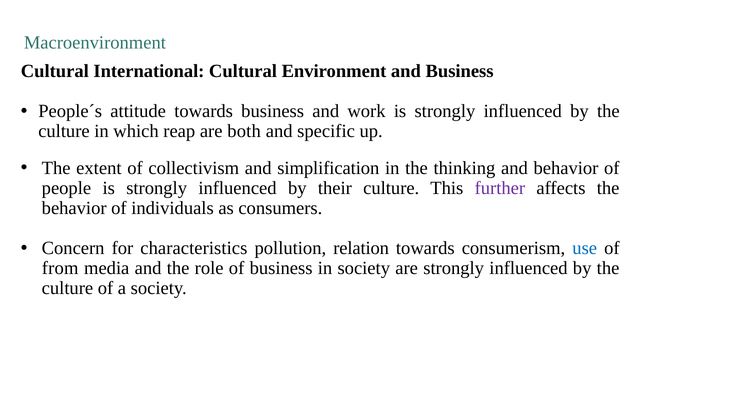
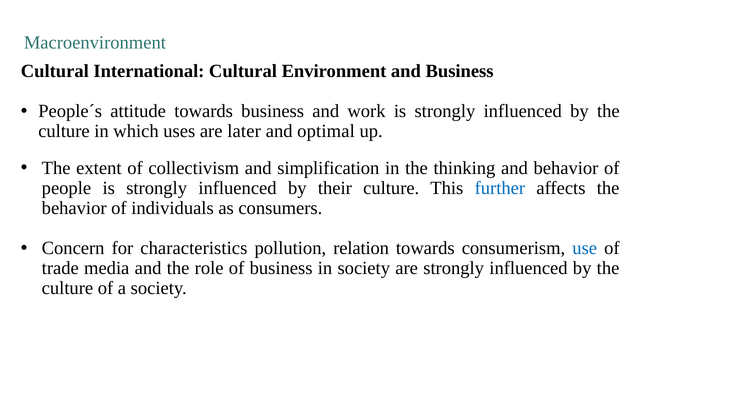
reap: reap -> uses
both: both -> later
specific: specific -> optimal
further colour: purple -> blue
from: from -> trade
